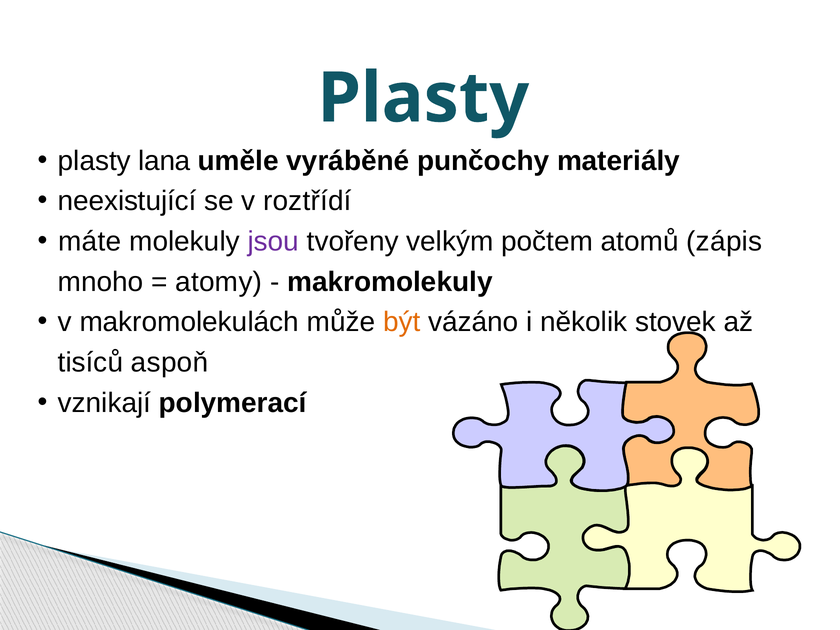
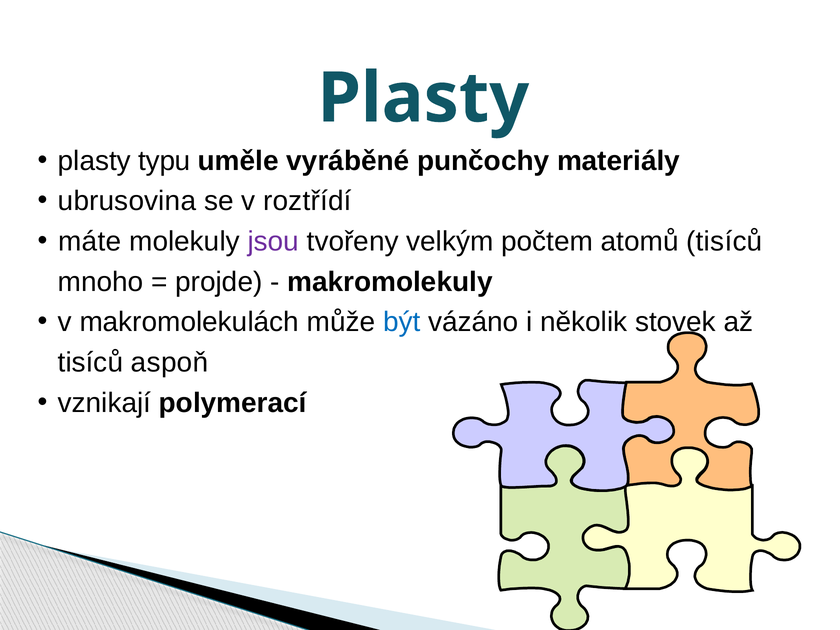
lana: lana -> typu
neexistující: neexistující -> ubrusovina
atomů zápis: zápis -> tisíců
atomy: atomy -> projde
být colour: orange -> blue
